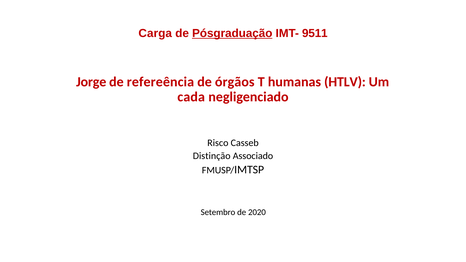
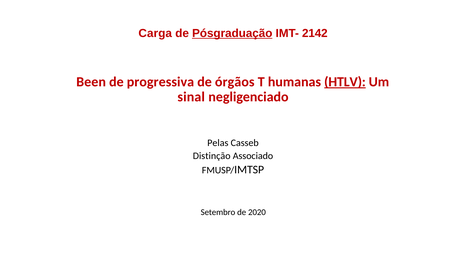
9511: 9511 -> 2142
Jorge: Jorge -> Been
refereência: refereência -> progressiva
HTLV underline: none -> present
cada: cada -> sinal
Risco: Risco -> Pelas
